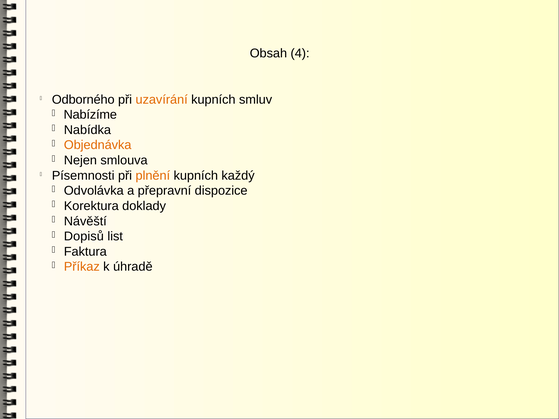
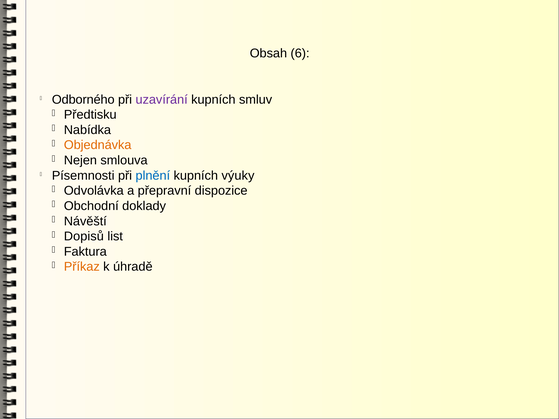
4: 4 -> 6
uzavírání colour: orange -> purple
Nabízíme: Nabízíme -> Předtisku
plnění colour: orange -> blue
každý: každý -> výuky
Korektura: Korektura -> Obchodní
